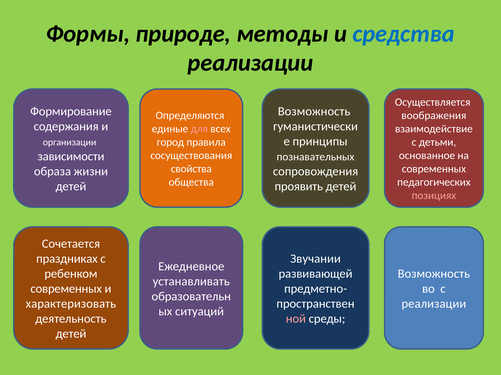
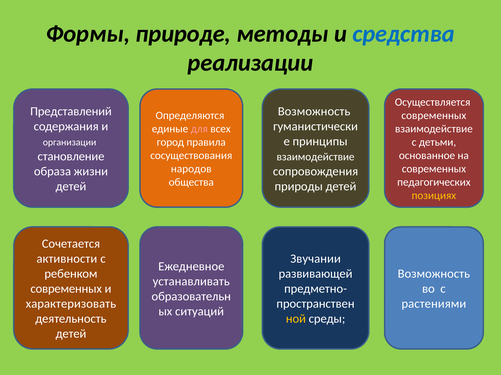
Формирование: Формирование -> Представлений
воображения at (434, 116): воображения -> современных
зависимости: зависимости -> становление
познавательных at (316, 157): познавательных -> взаимодействие
свойства: свойства -> народов
проявить: проявить -> природы
позициях colour: pink -> yellow
праздниках: праздниках -> активности
реализации at (434, 304): реализации -> растениями
ной colour: pink -> yellow
